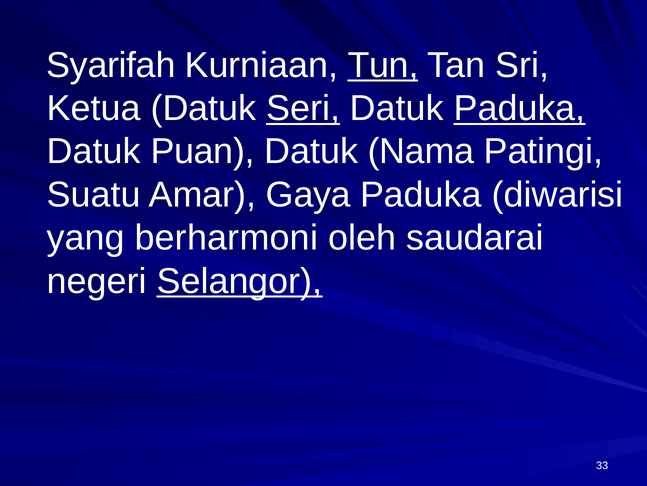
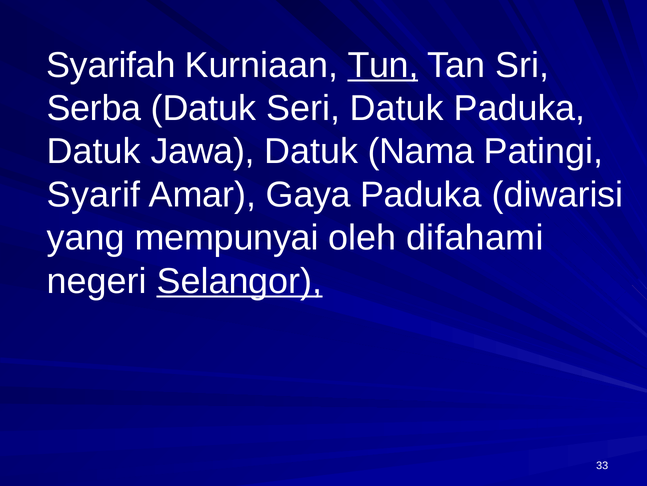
Ketua: Ketua -> Serba
Seri underline: present -> none
Paduka at (520, 108) underline: present -> none
Puan: Puan -> Jawa
Suatu: Suatu -> Syarif
berharmoni: berharmoni -> mempunyai
saudarai: saudarai -> difahami
